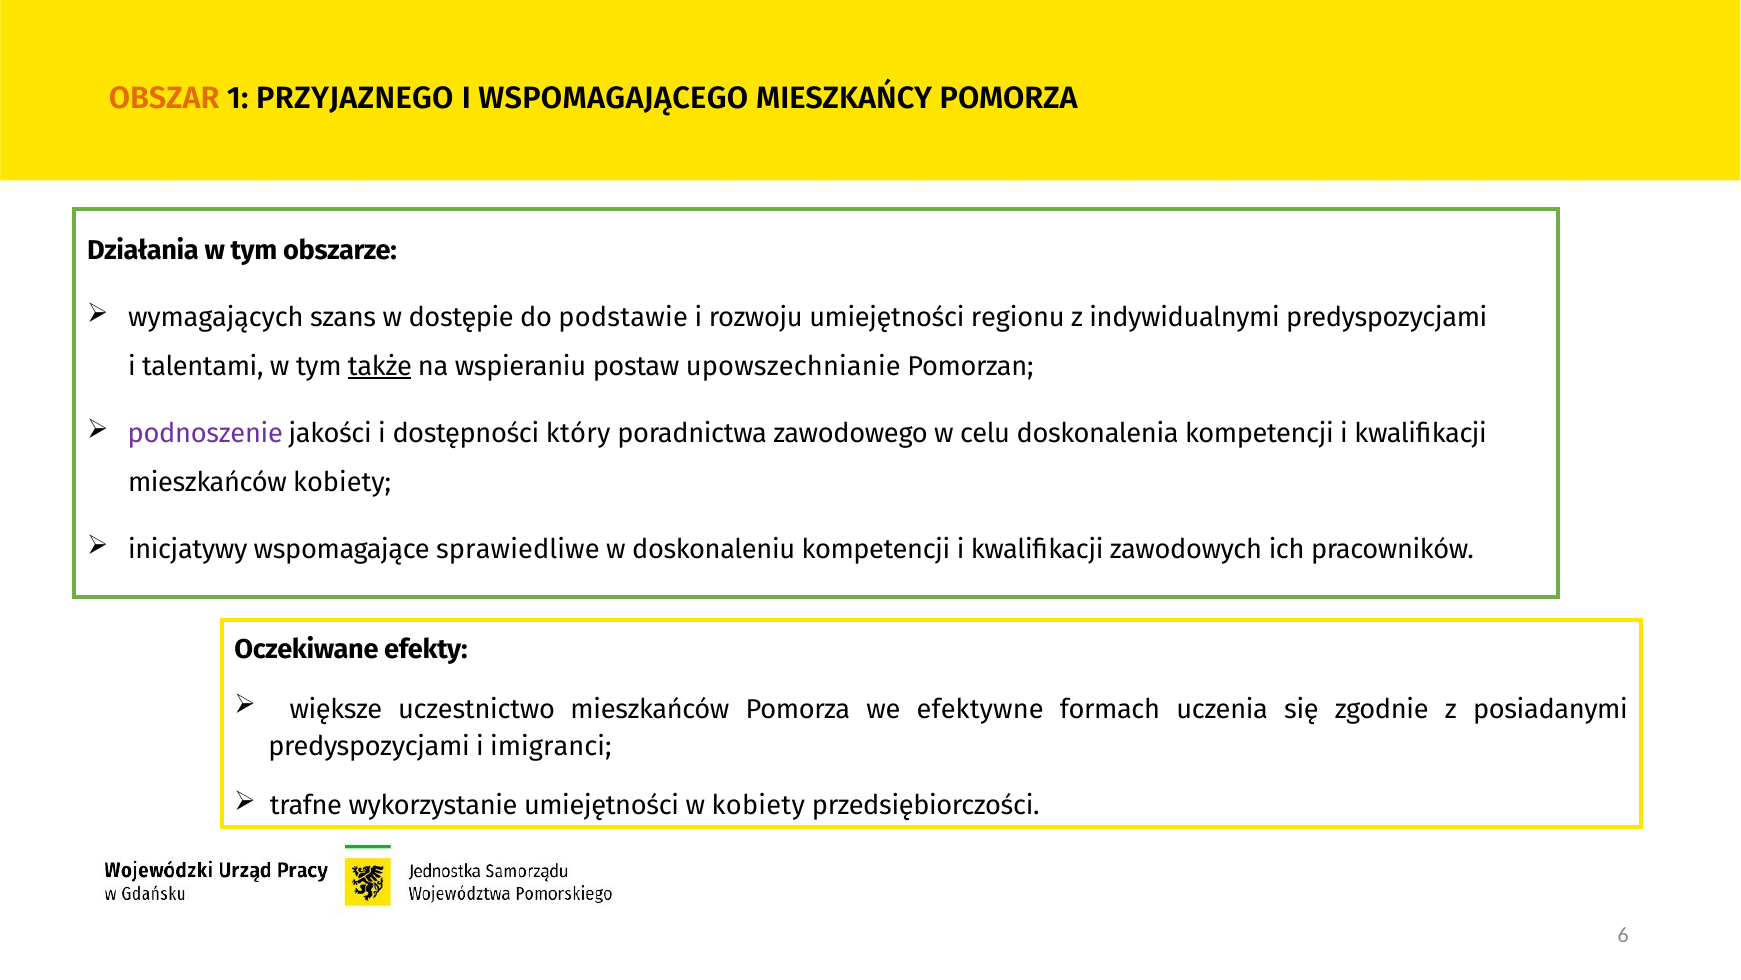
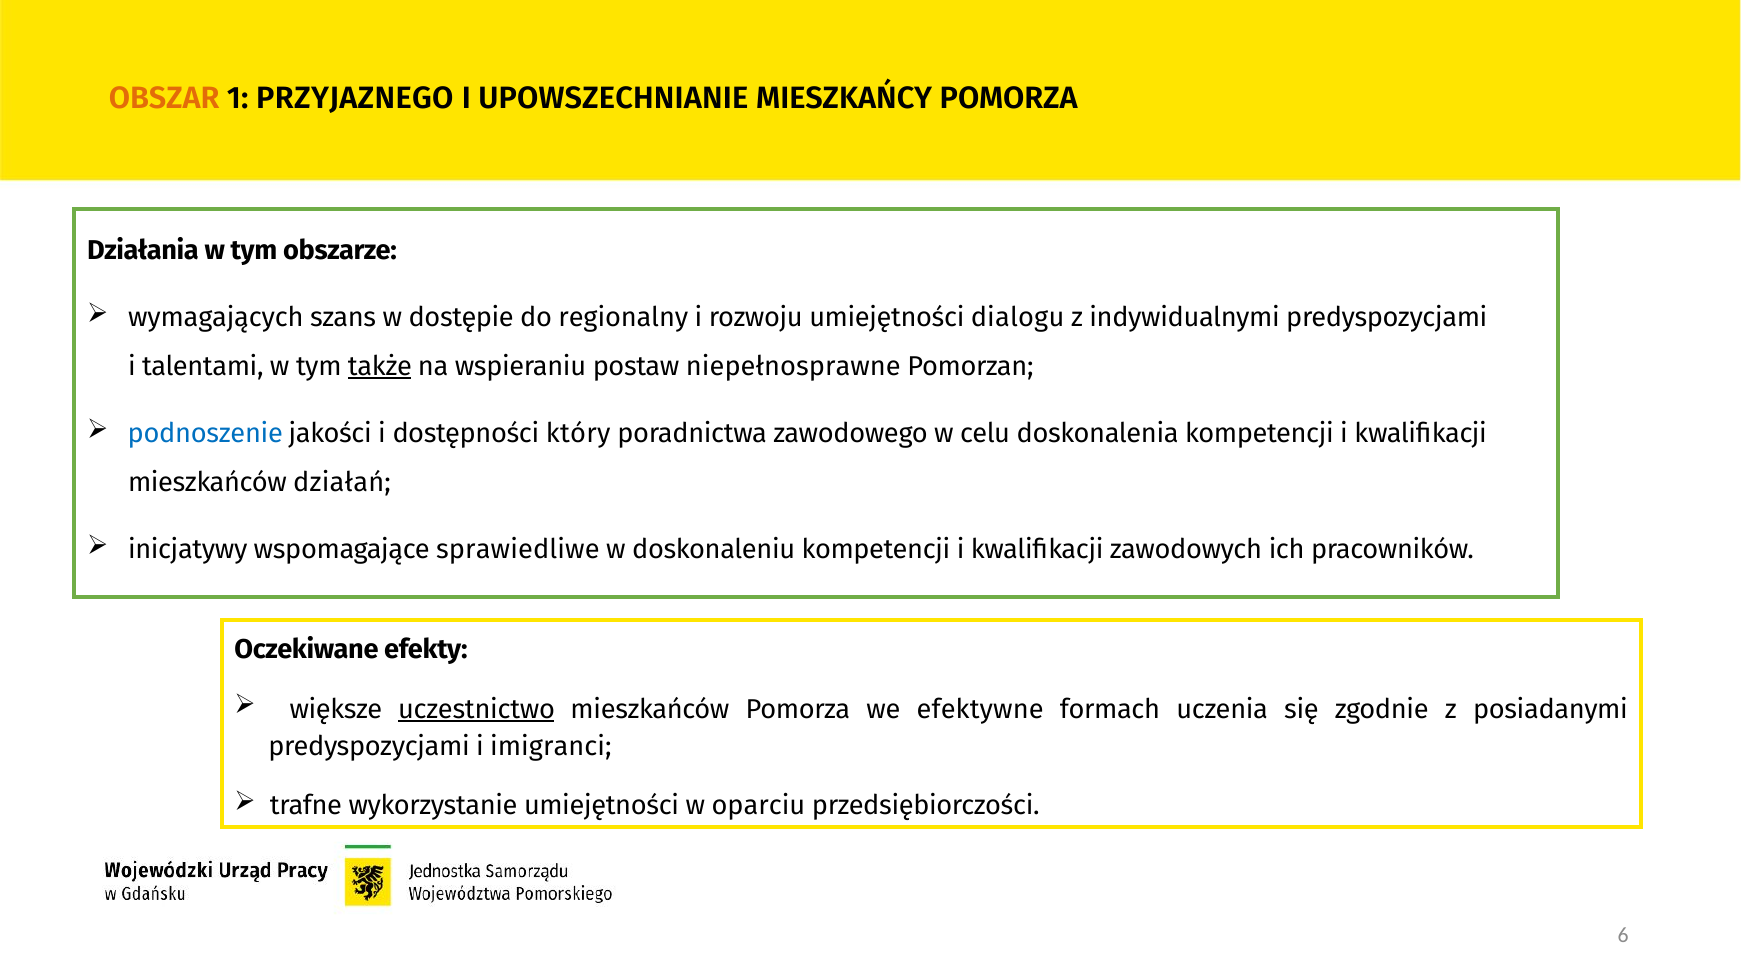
WSPOMAGAJĄCEGO: WSPOMAGAJĄCEGO -> UPOWSZECHNIANIE
podstawie: podstawie -> regionalny
regionu: regionu -> dialogu
upowszechnianie: upowszechnianie -> niepełnosprawne
podnoszenie colour: purple -> blue
mieszkańców kobiety: kobiety -> działań
uczestnictwo underline: none -> present
w kobiety: kobiety -> oparciu
